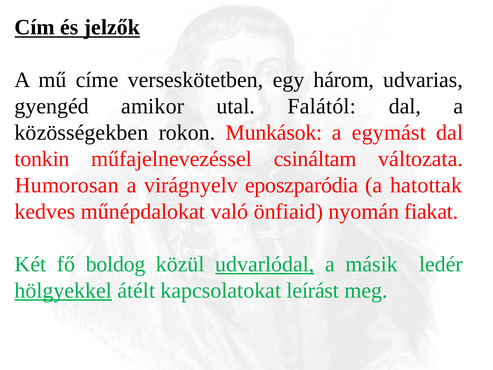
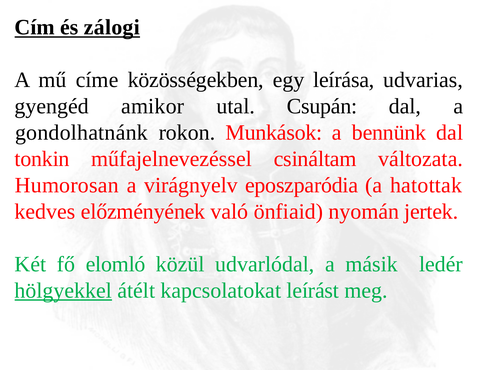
jelzők: jelzők -> zálogi
verseskötetben: verseskötetben -> közösségekben
három: három -> leírása
Falától: Falától -> Csupán
közösségekben: közösségekben -> gondolhatnánk
egymást: egymást -> bennünk
műnépdalokat: műnépdalokat -> előzményének
fiakat: fiakat -> jertek
boldog: boldog -> elomló
udvarlódal underline: present -> none
